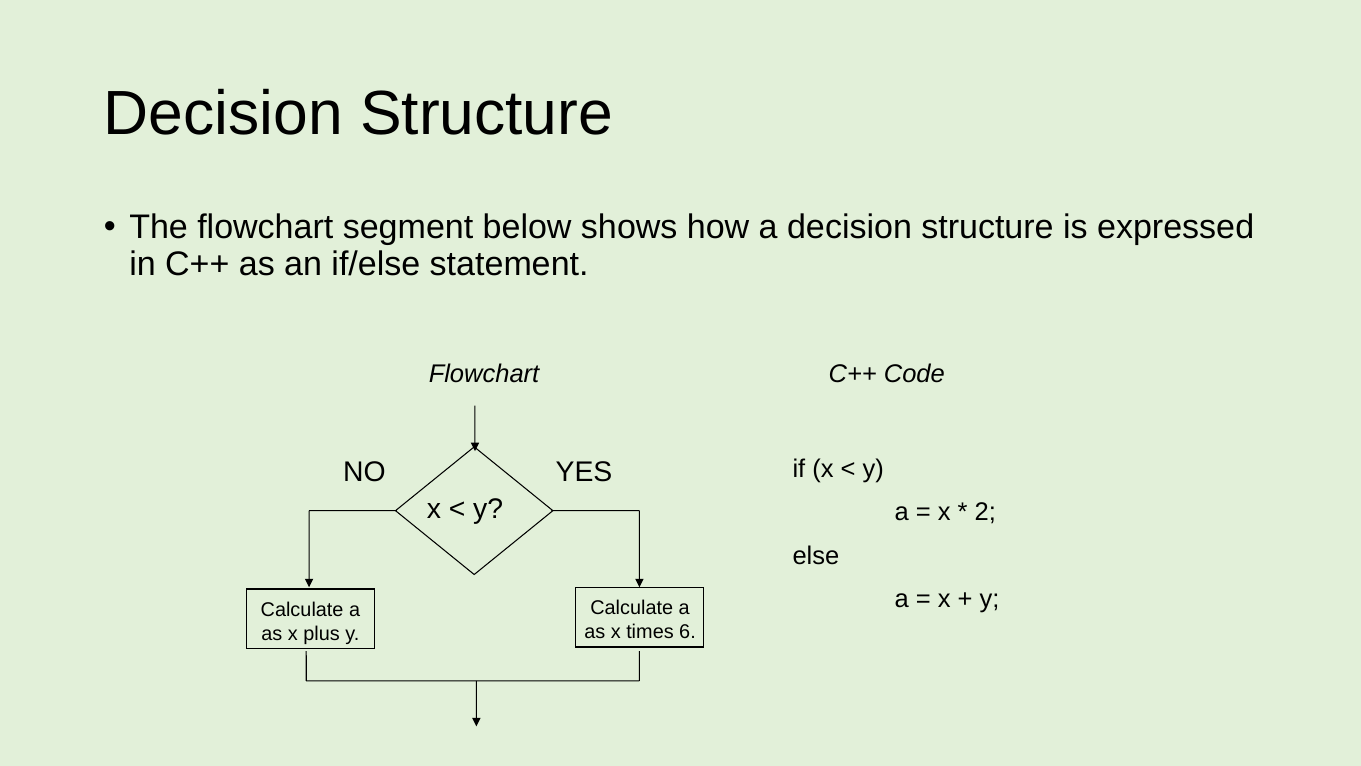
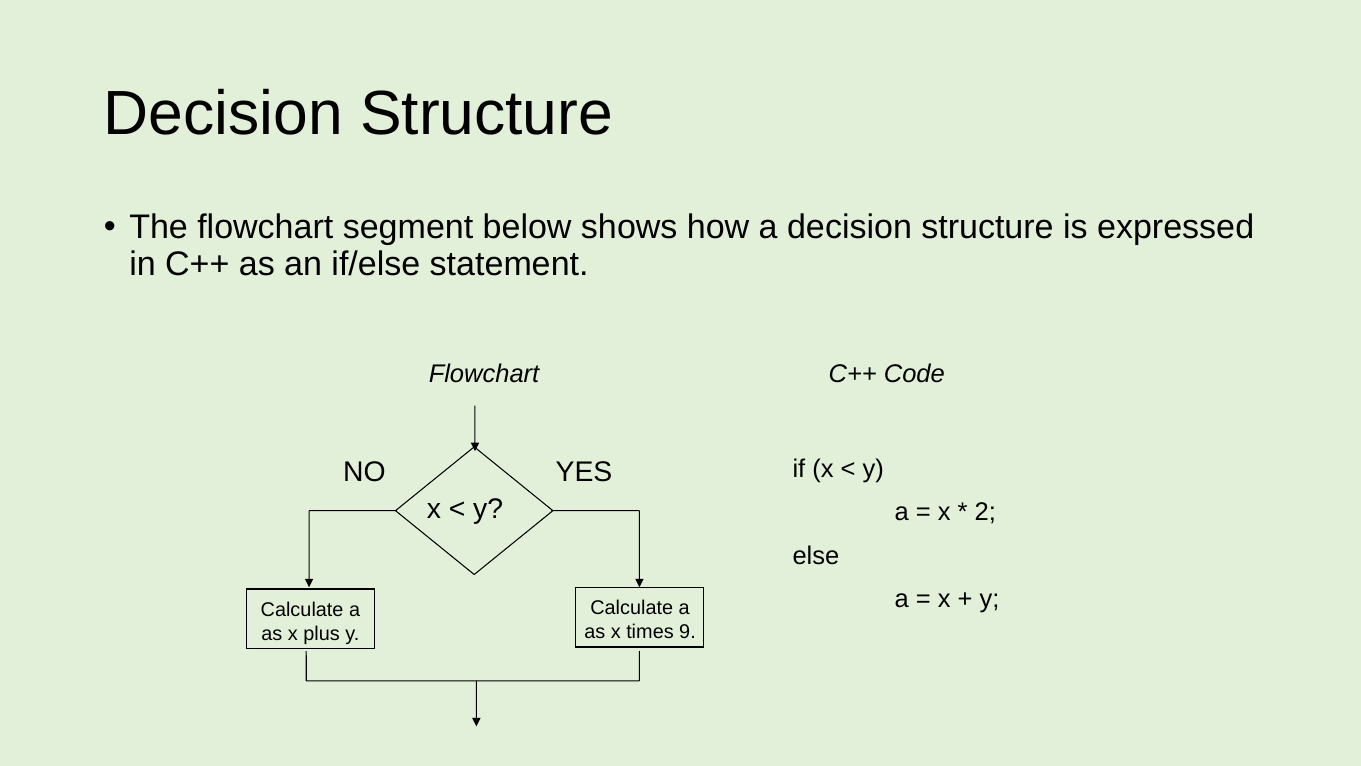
6: 6 -> 9
